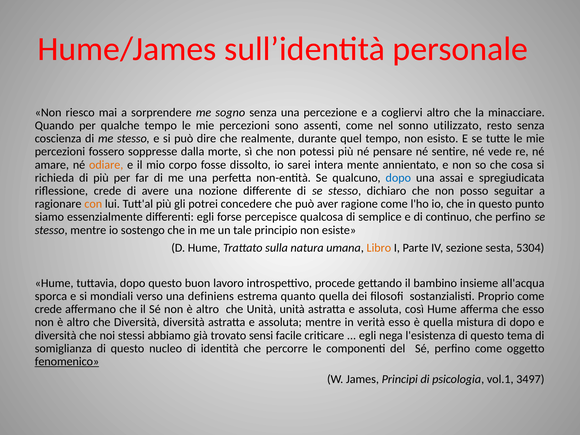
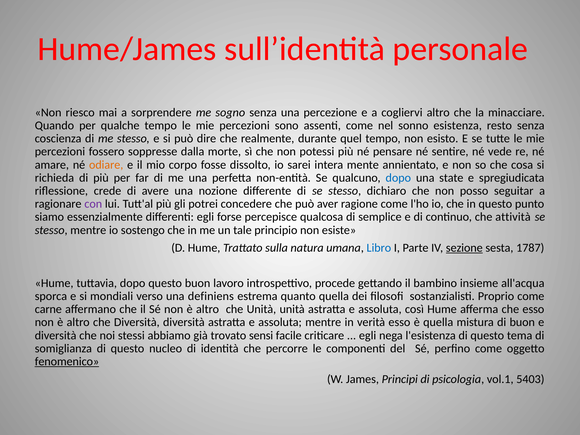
utilizzato: utilizzato -> esistenza
assai: assai -> state
con colour: orange -> purple
che perfino: perfino -> attività
Libro colour: orange -> blue
sezione underline: none -> present
5304: 5304 -> 1787
crede at (48, 309): crede -> carne
di dopo: dopo -> buon
3497: 3497 -> 5403
